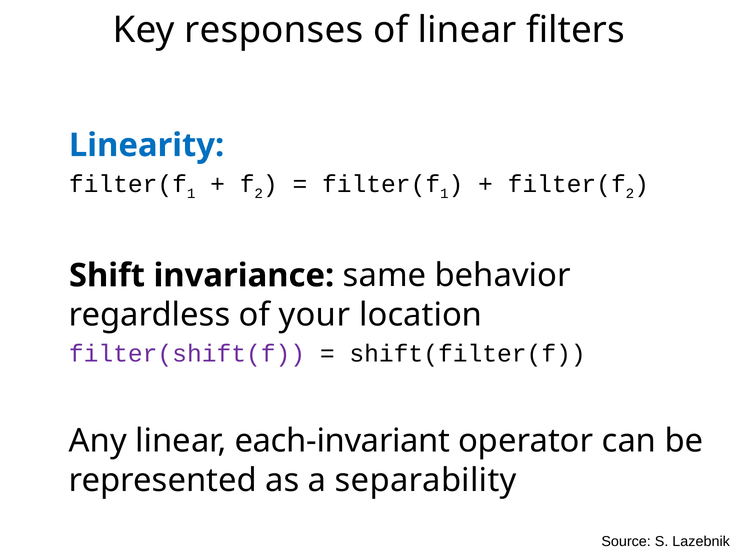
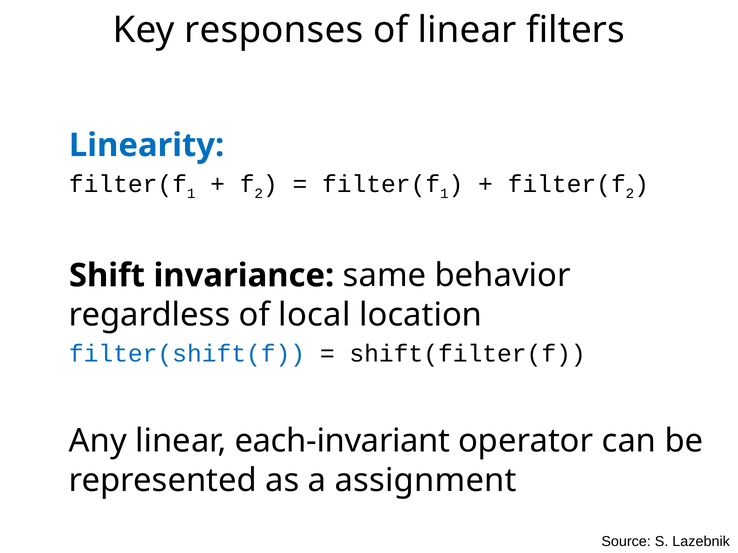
your: your -> local
filter(shift(f colour: purple -> blue
separability: separability -> assignment
